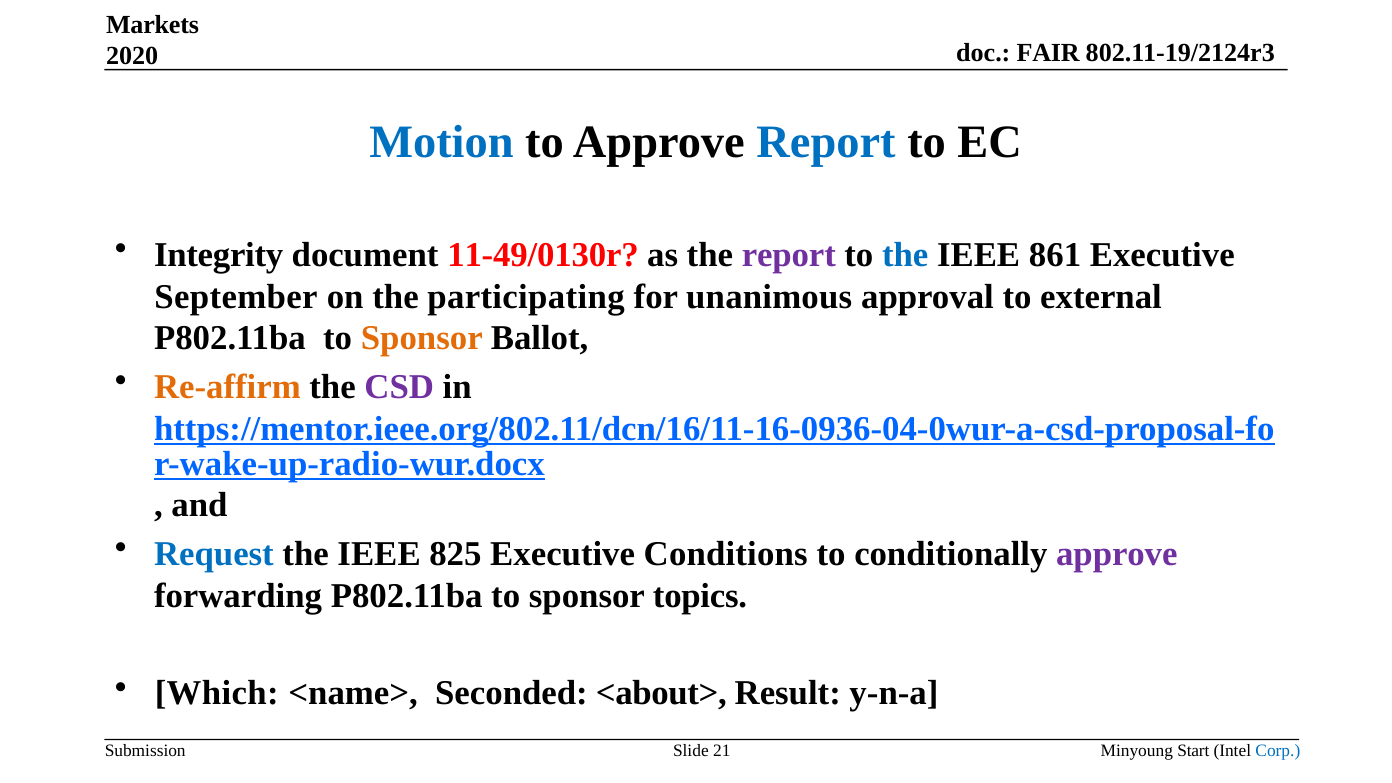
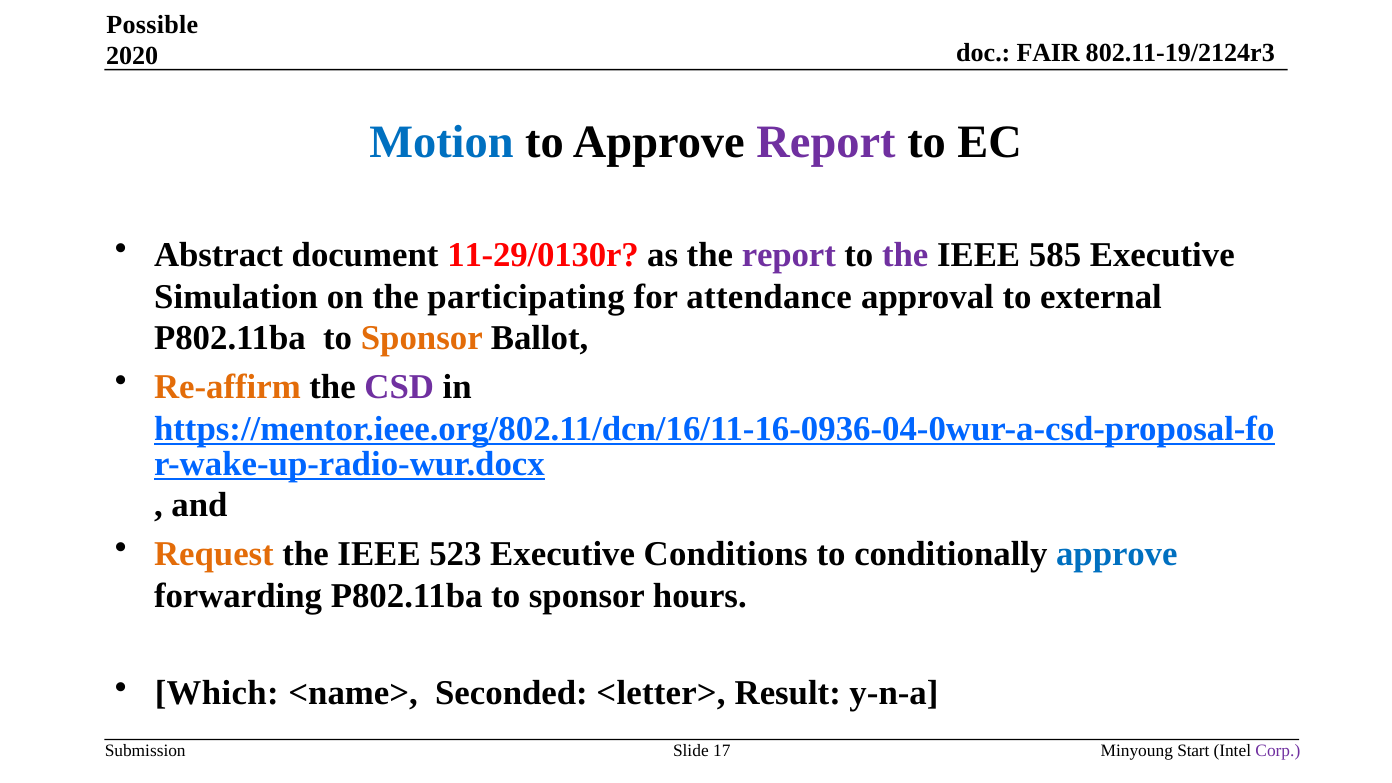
Markets: Markets -> Possible
Report at (826, 142) colour: blue -> purple
Integrity: Integrity -> Abstract
11-49/0130r: 11-49/0130r -> 11-29/0130r
the at (905, 255) colour: blue -> purple
861: 861 -> 585
September: September -> Simulation
unanimous: unanimous -> attendance
Request colour: blue -> orange
825: 825 -> 523
approve at (1117, 554) colour: purple -> blue
topics: topics -> hours
<about>: <about> -> <letter>
21: 21 -> 17
Corp colour: blue -> purple
